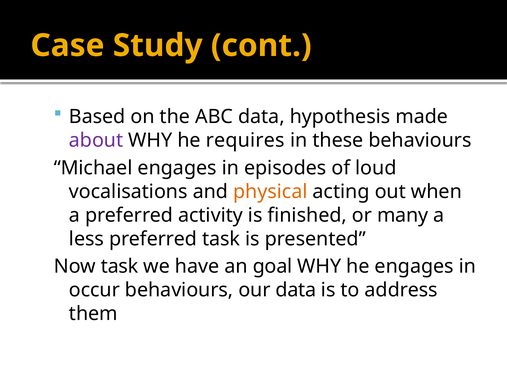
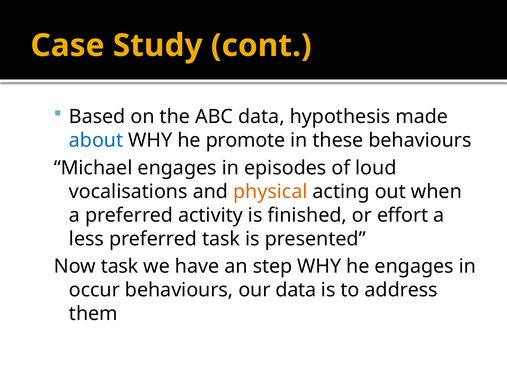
about colour: purple -> blue
requires: requires -> promote
many: many -> effort
goal: goal -> step
